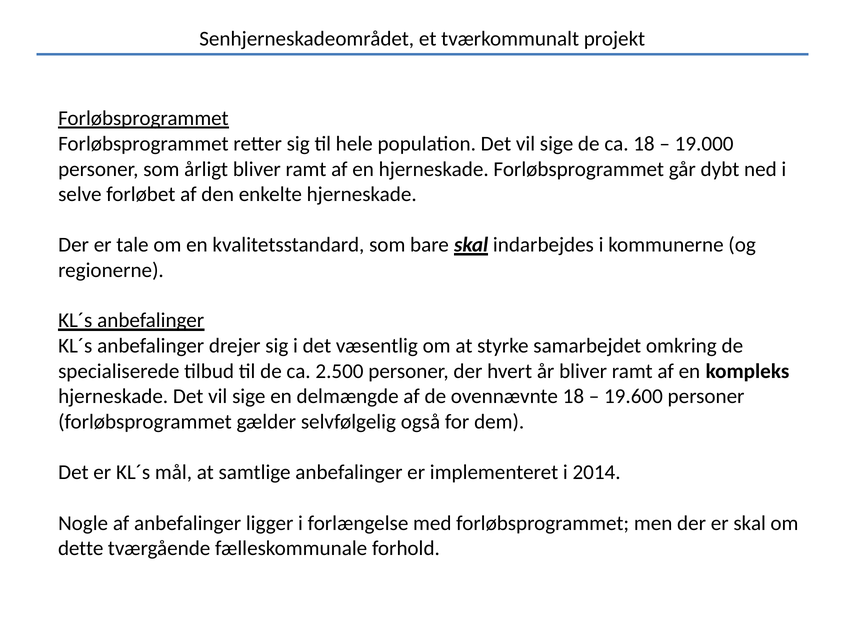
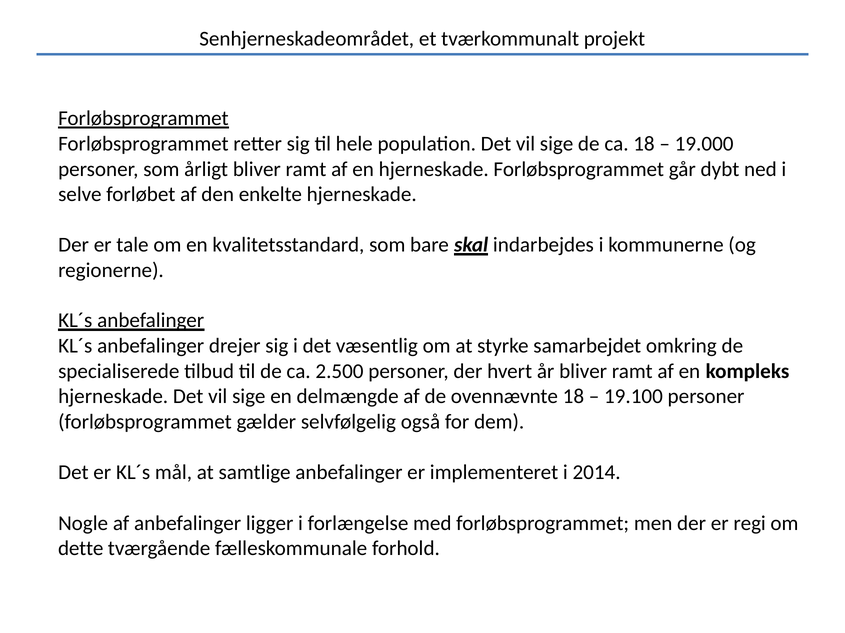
19.600: 19.600 -> 19.100
er skal: skal -> regi
